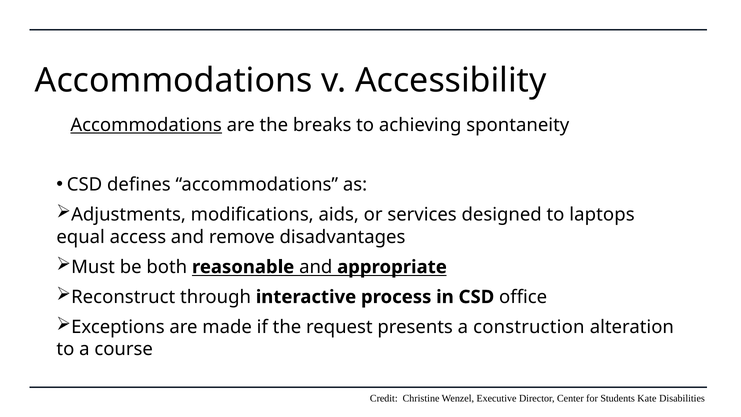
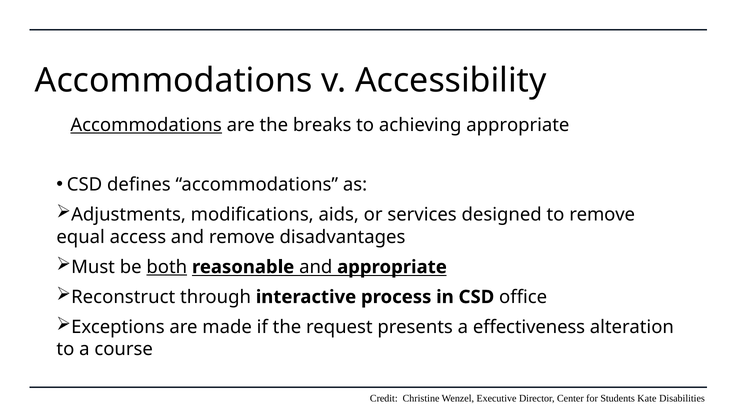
achieving spontaneity: spontaneity -> appropriate
to laptops: laptops -> remove
both underline: none -> present
construction: construction -> effectiveness
